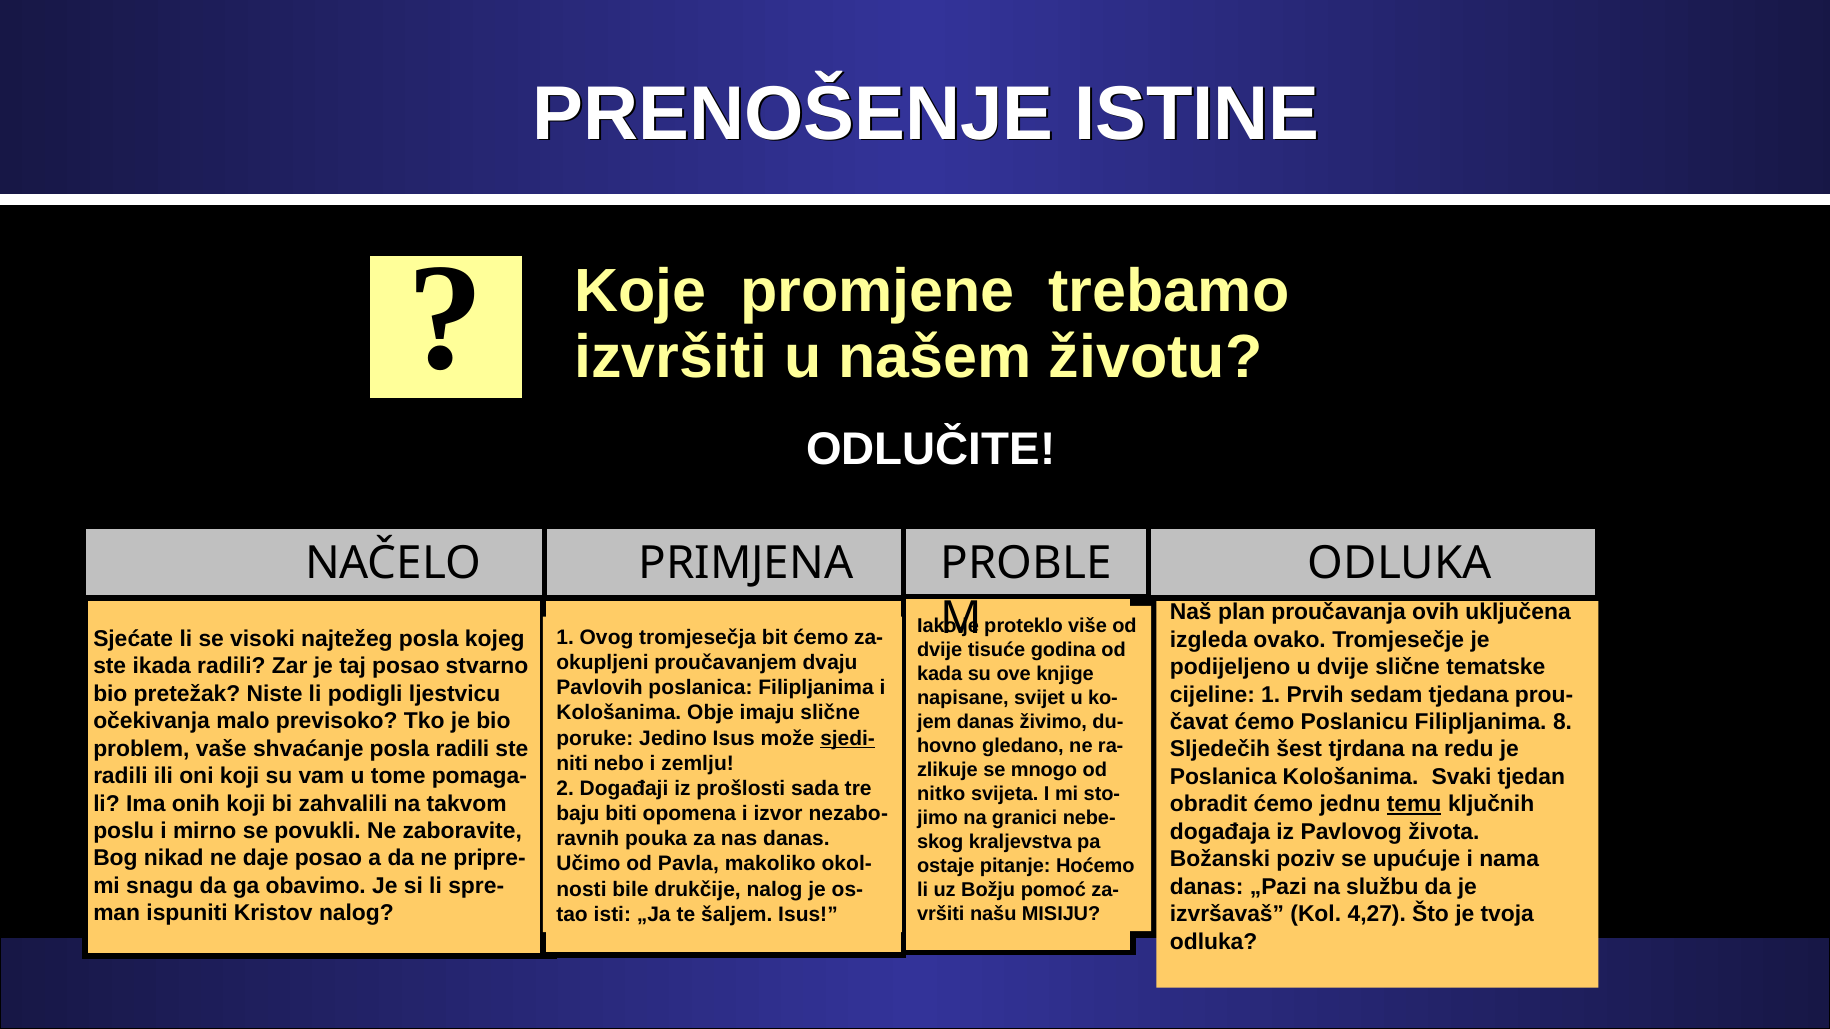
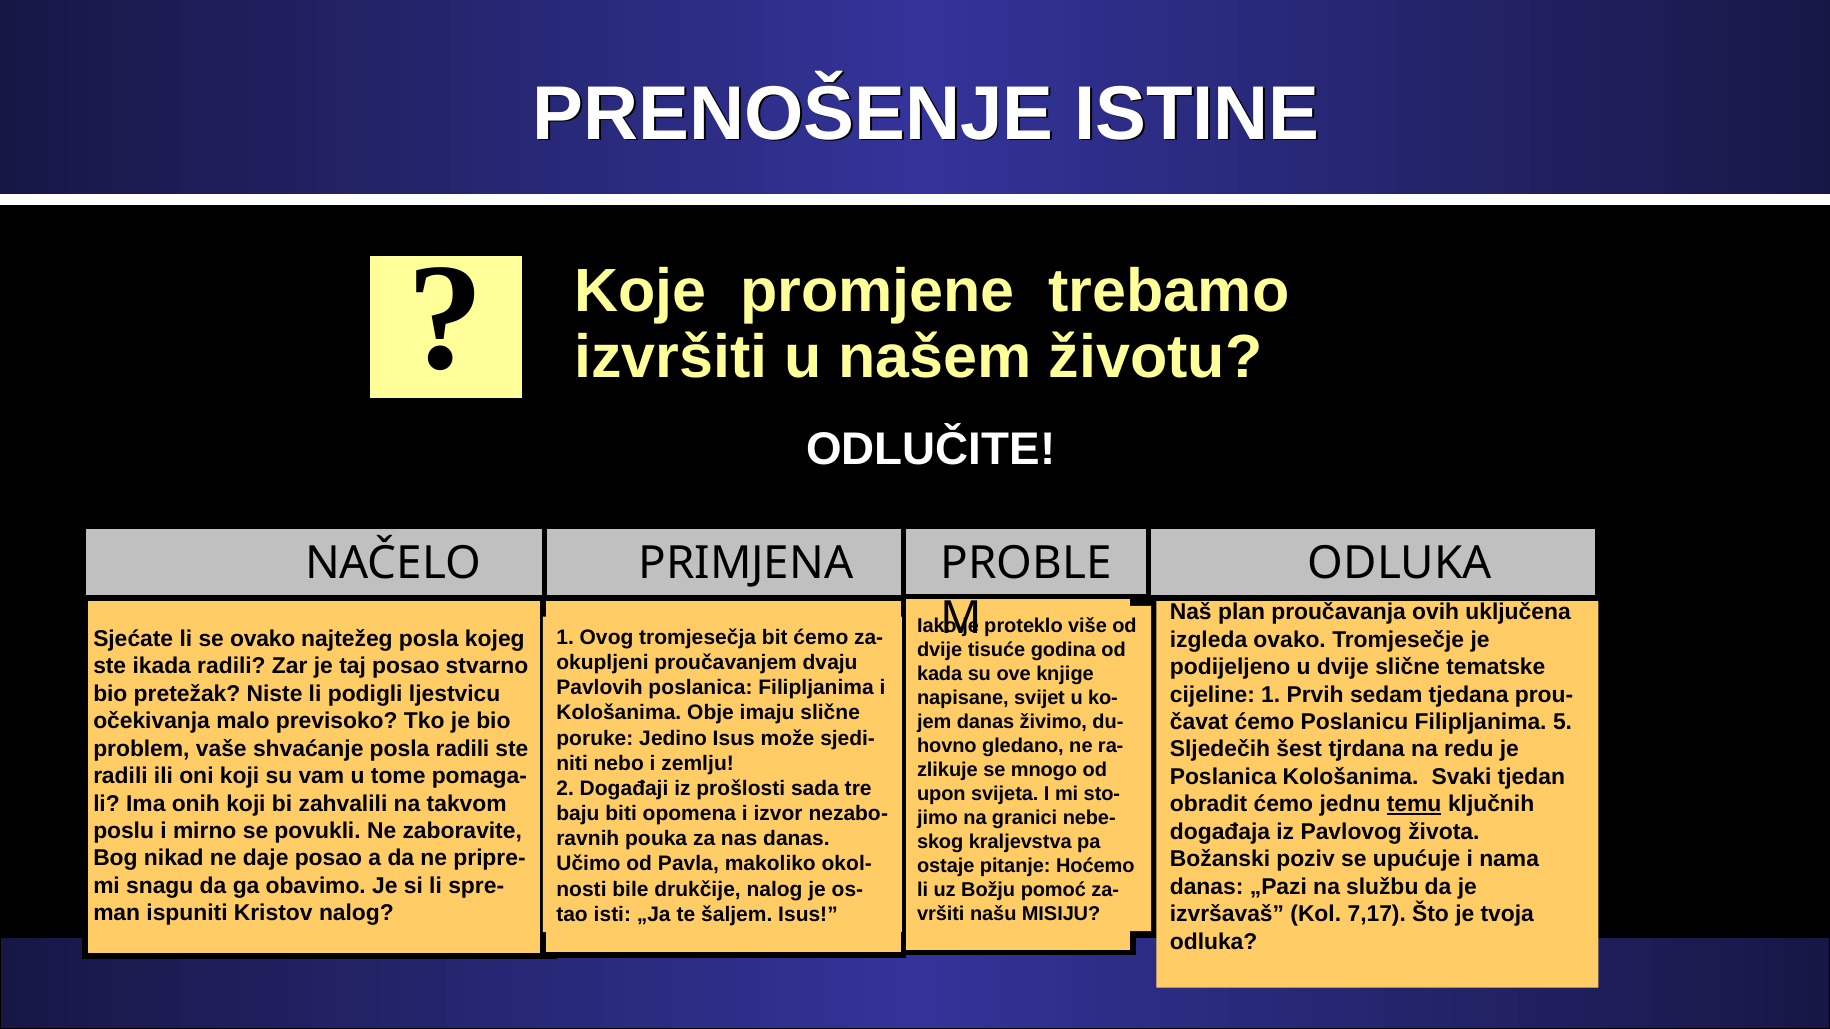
se visoki: visoki -> ovako
8: 8 -> 5
sjedi- underline: present -> none
nitko at (941, 794): nitko -> upon
4,27: 4,27 -> 7,17
